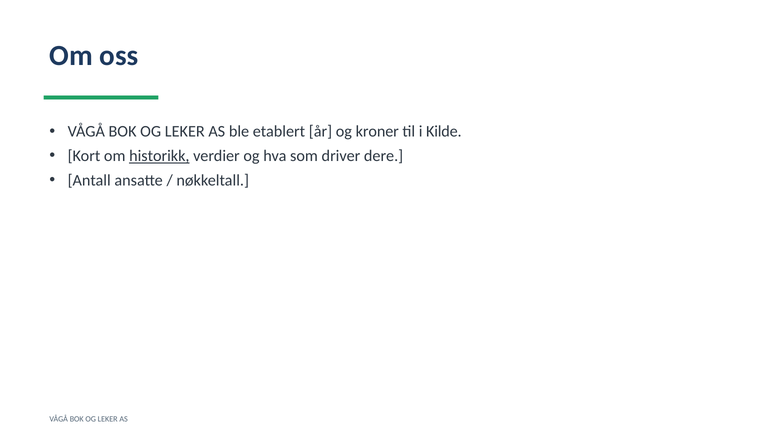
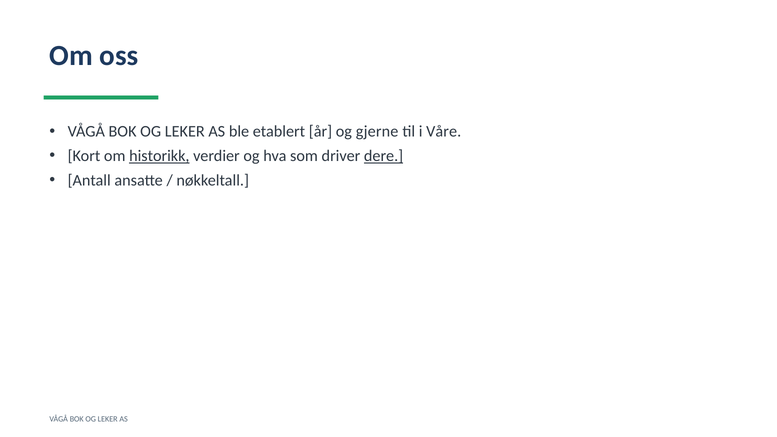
kroner: kroner -> gjerne
Kilde: Kilde -> Våre
dere underline: none -> present
